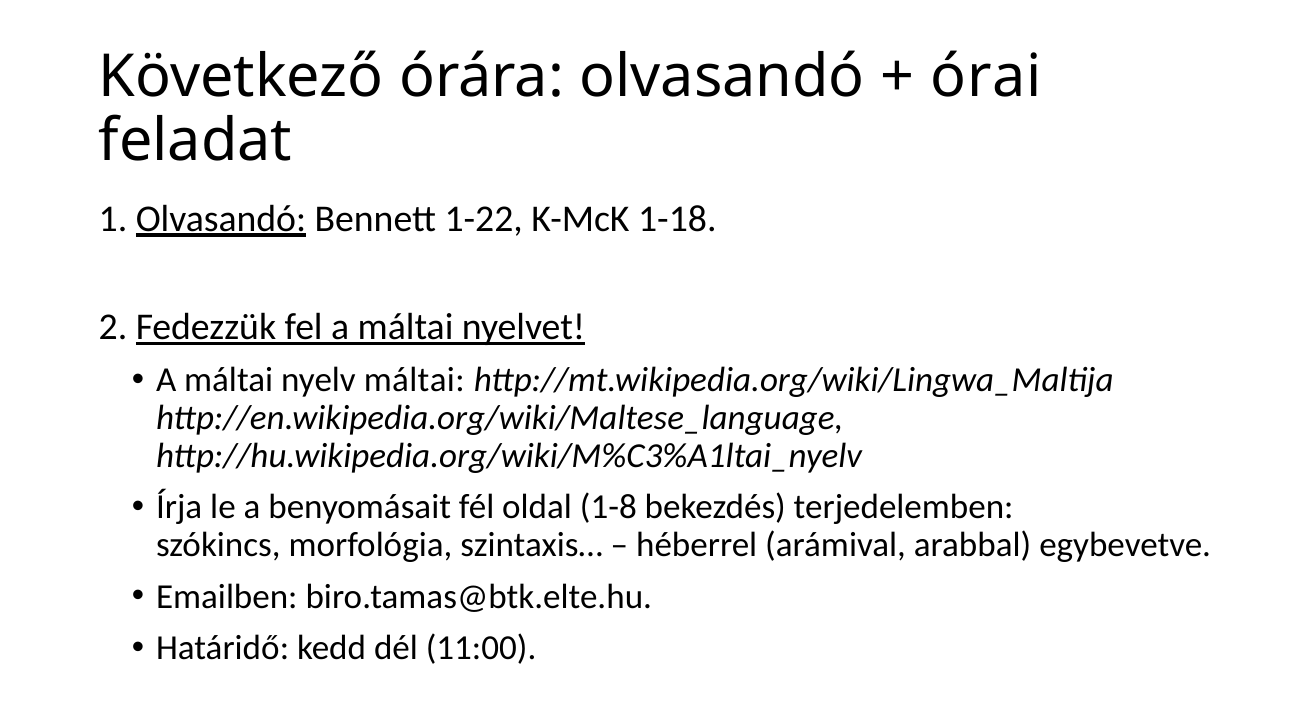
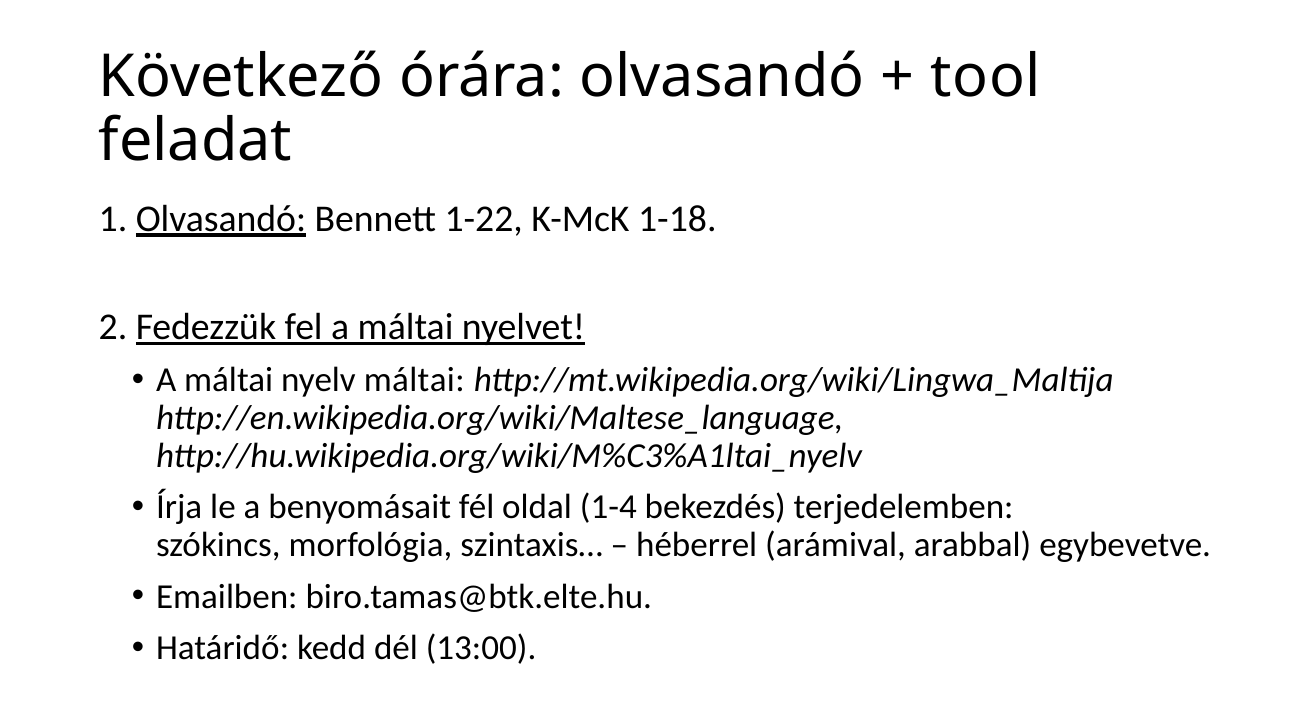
órai: órai -> tool
1-8: 1-8 -> 1-4
11:00: 11:00 -> 13:00
